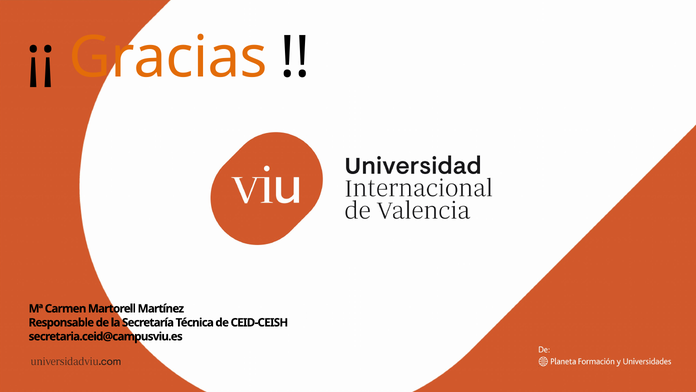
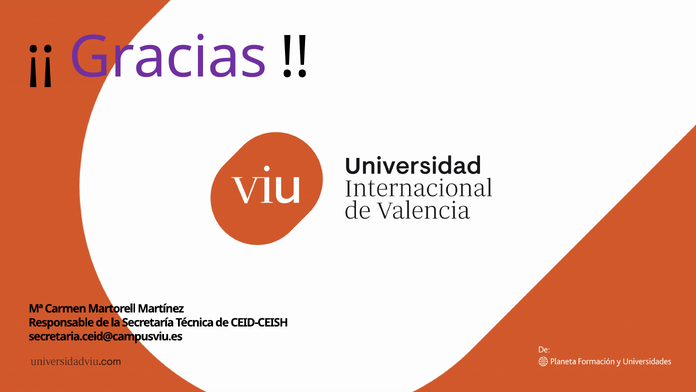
Gracias colour: orange -> purple
